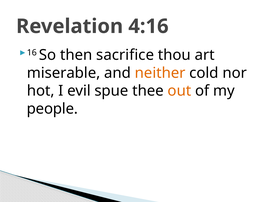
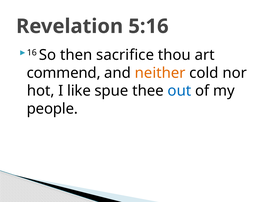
4:16: 4:16 -> 5:16
miserable: miserable -> commend
evil: evil -> like
out colour: orange -> blue
